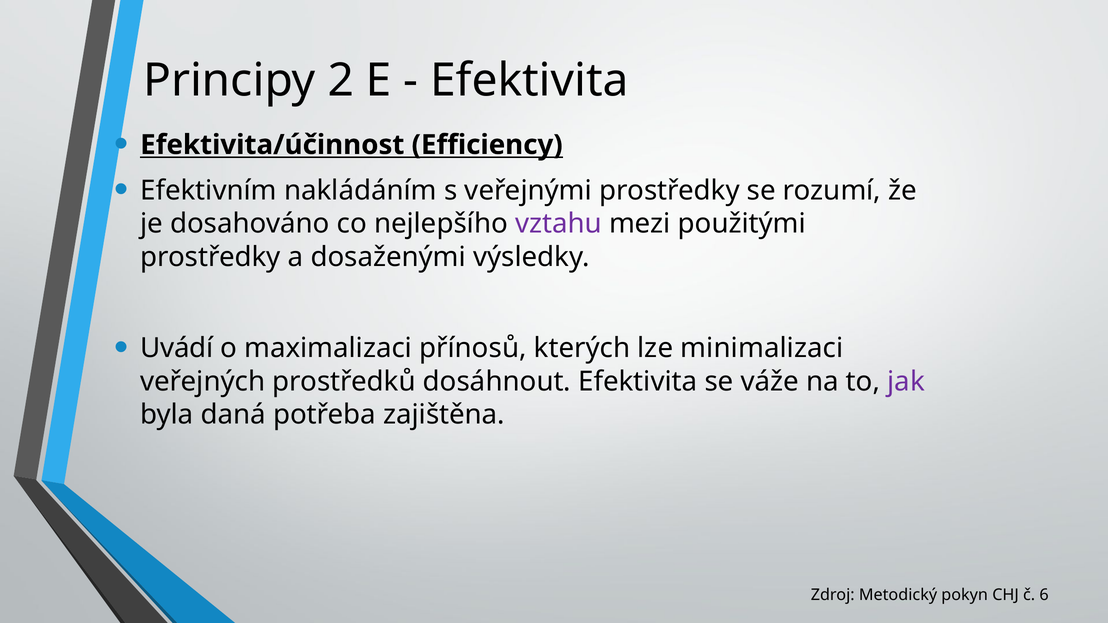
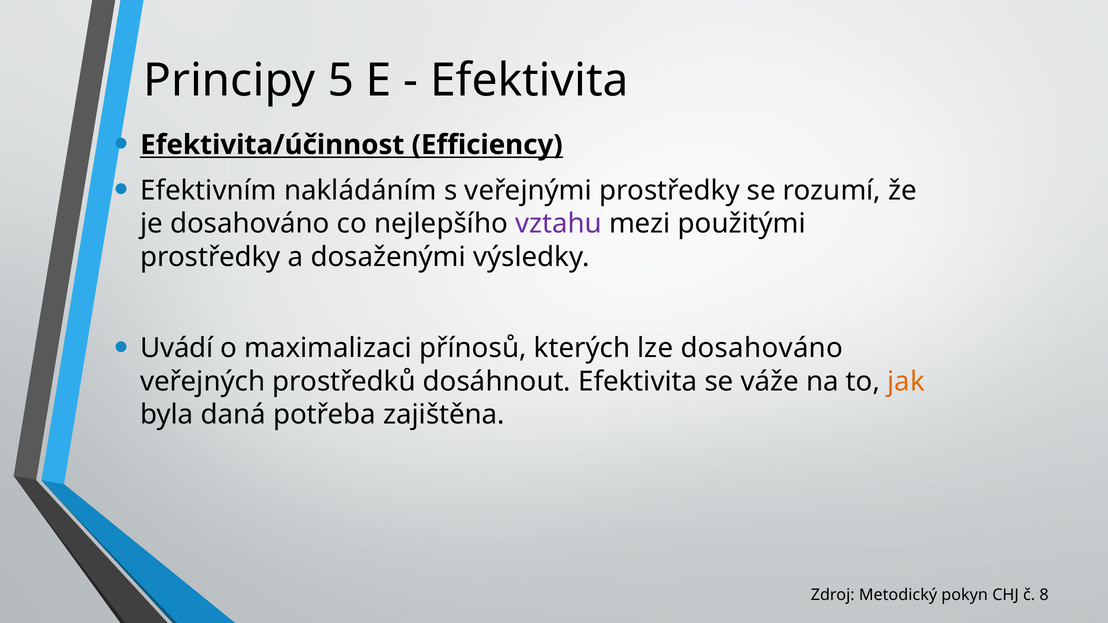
2: 2 -> 5
lze minimalizaci: minimalizaci -> dosahováno
jak colour: purple -> orange
6: 6 -> 8
